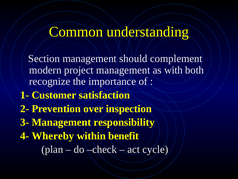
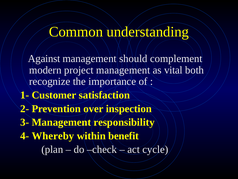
Section: Section -> Against
with: with -> vital
